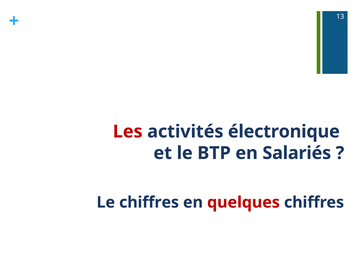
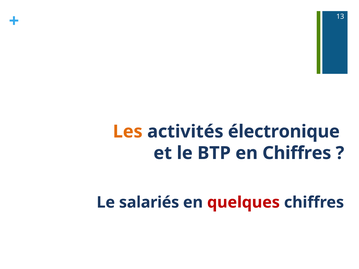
Les colour: red -> orange
en Salariés: Salariés -> Chiffres
Le chiffres: chiffres -> salariés
